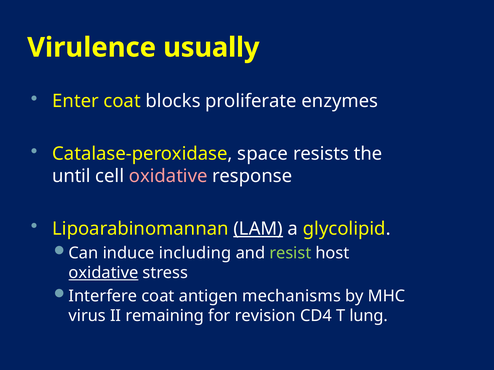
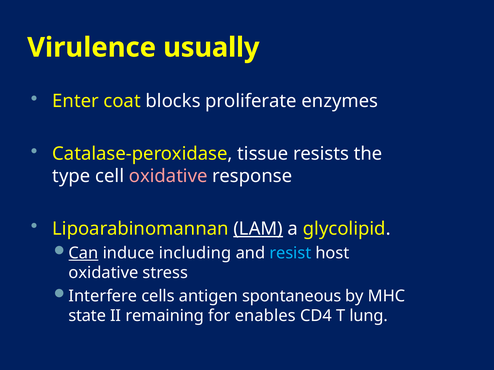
space: space -> tissue
until: until -> type
Can underline: none -> present
resist colour: light green -> light blue
oxidative at (104, 273) underline: present -> none
Interfere coat: coat -> cells
mechanisms: mechanisms -> spontaneous
virus: virus -> state
revision: revision -> enables
